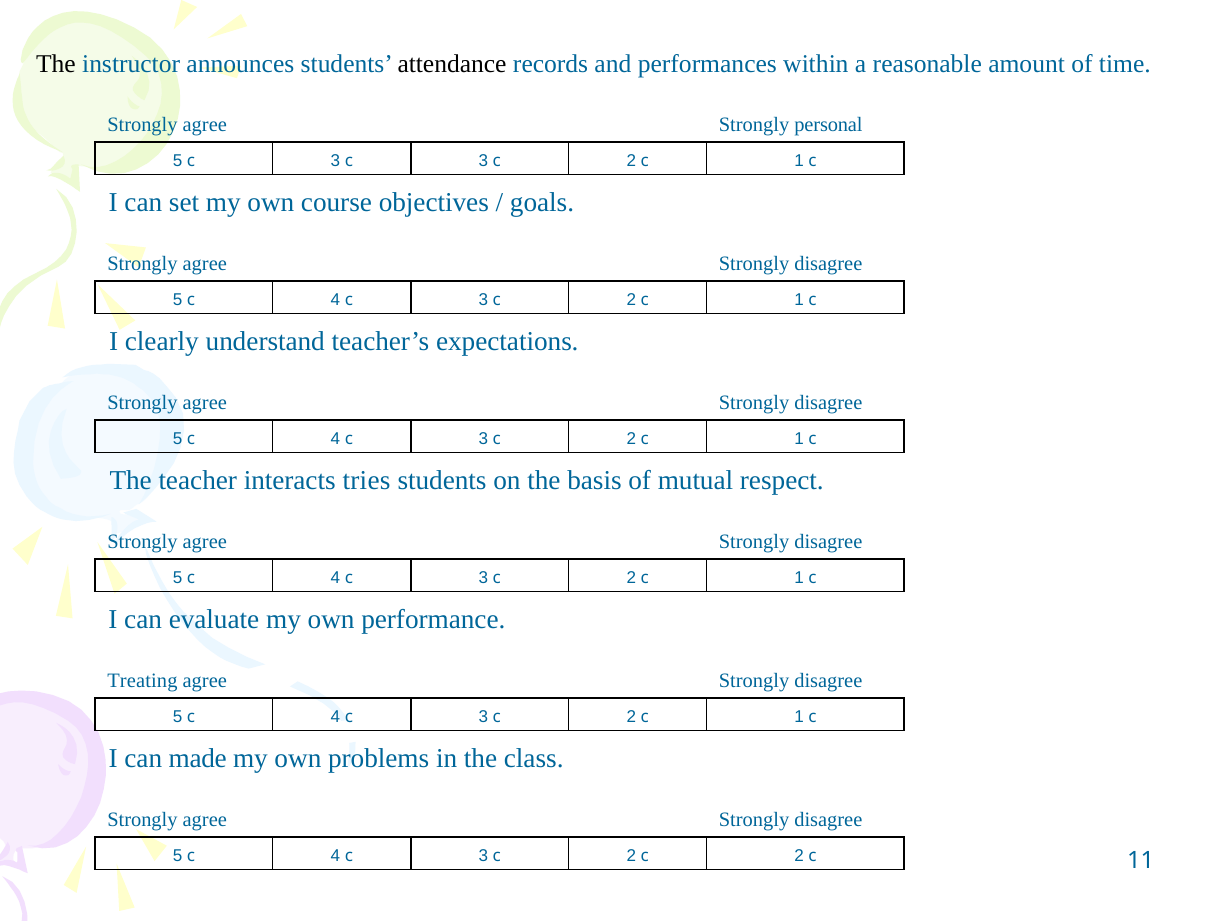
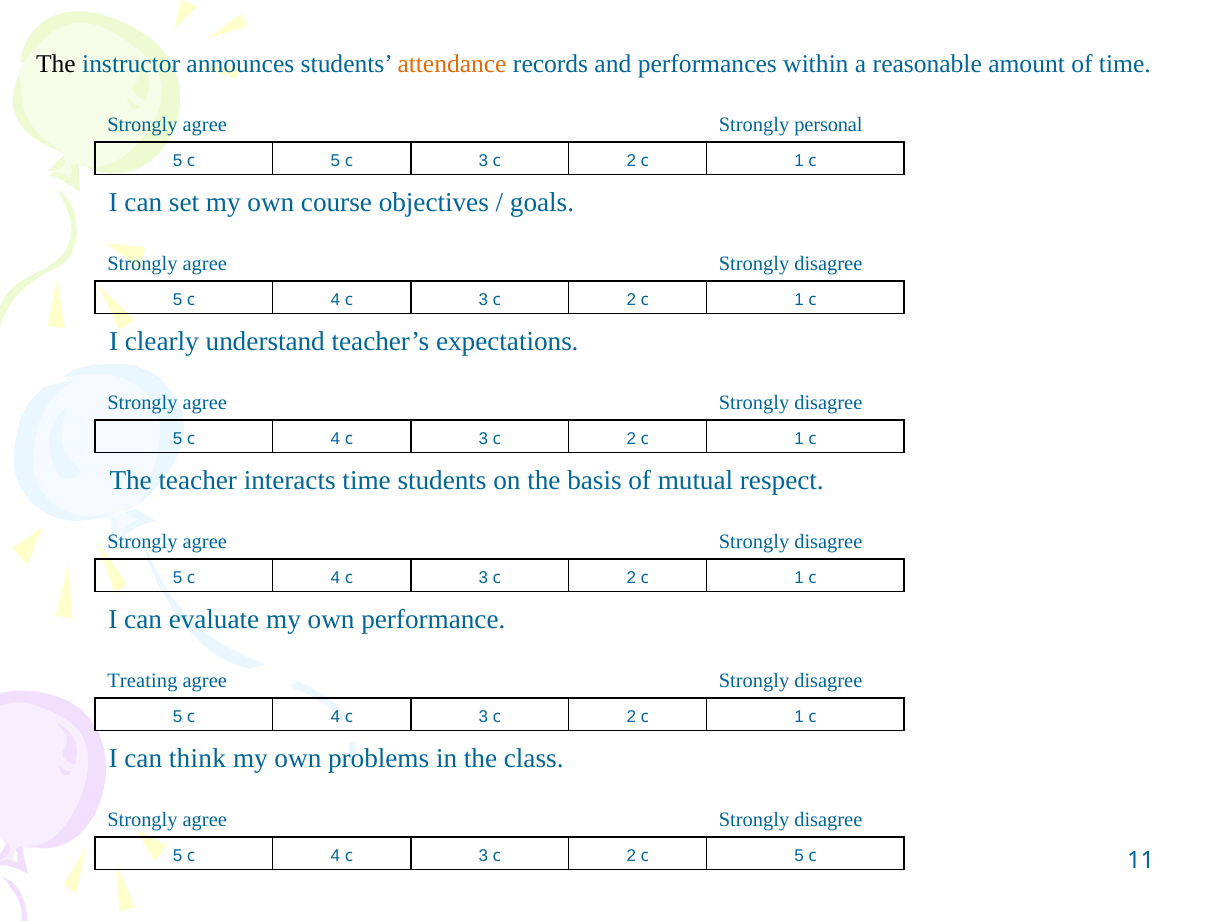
attendance colour: black -> orange
5 c 3: 3 -> 5
interacts tries: tries -> time
made: made -> think
2 c 2: 2 -> 5
